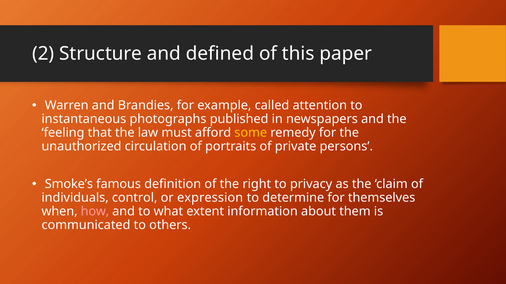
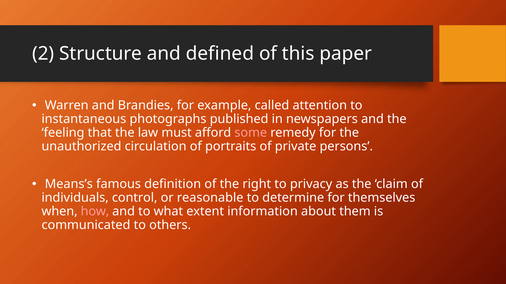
some colour: yellow -> pink
Smoke’s: Smoke’s -> Means’s
expression: expression -> reasonable
